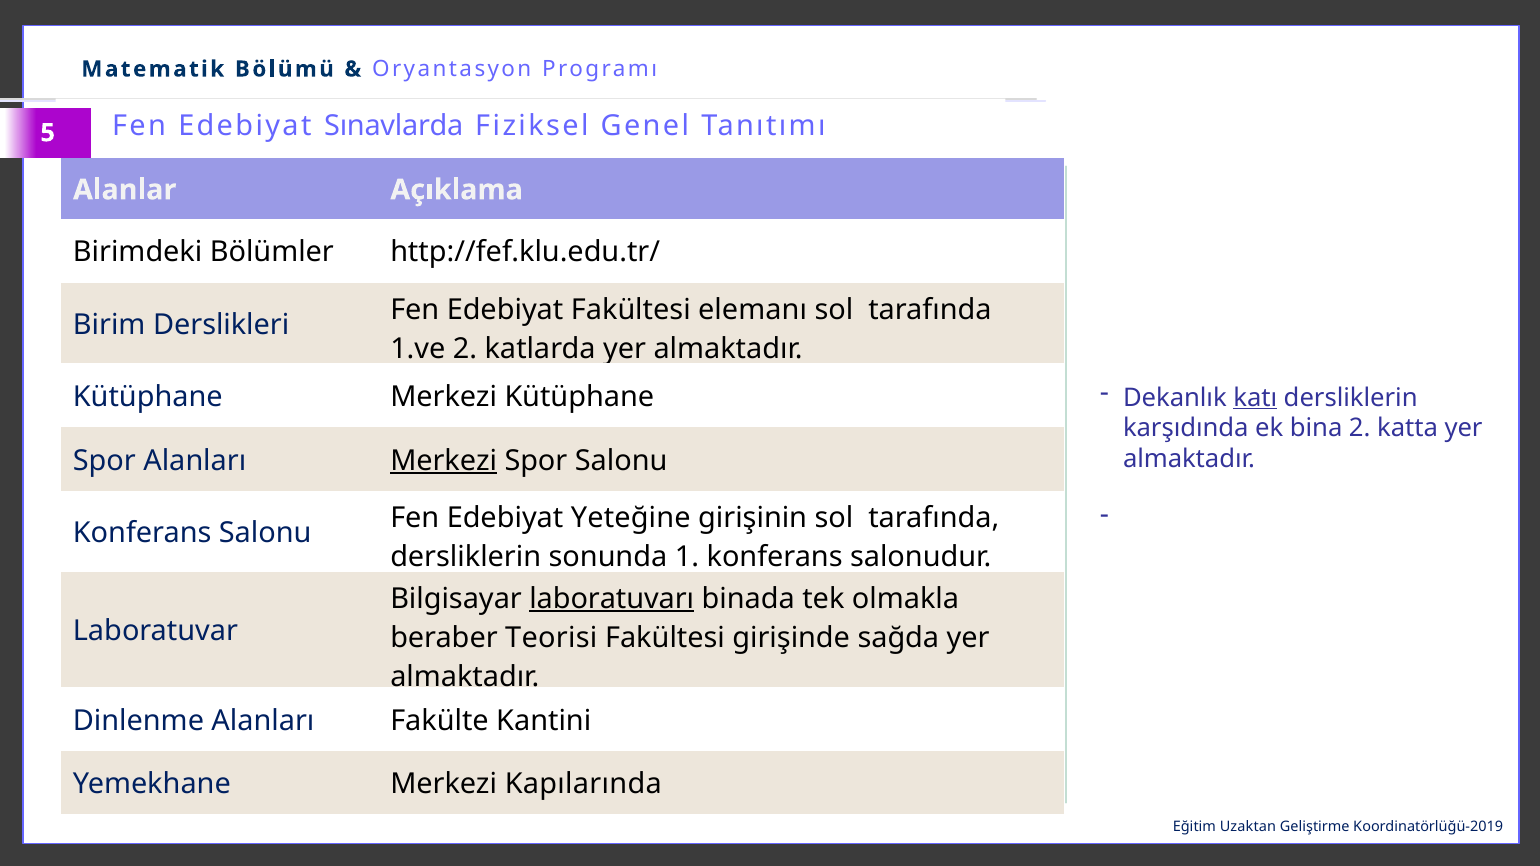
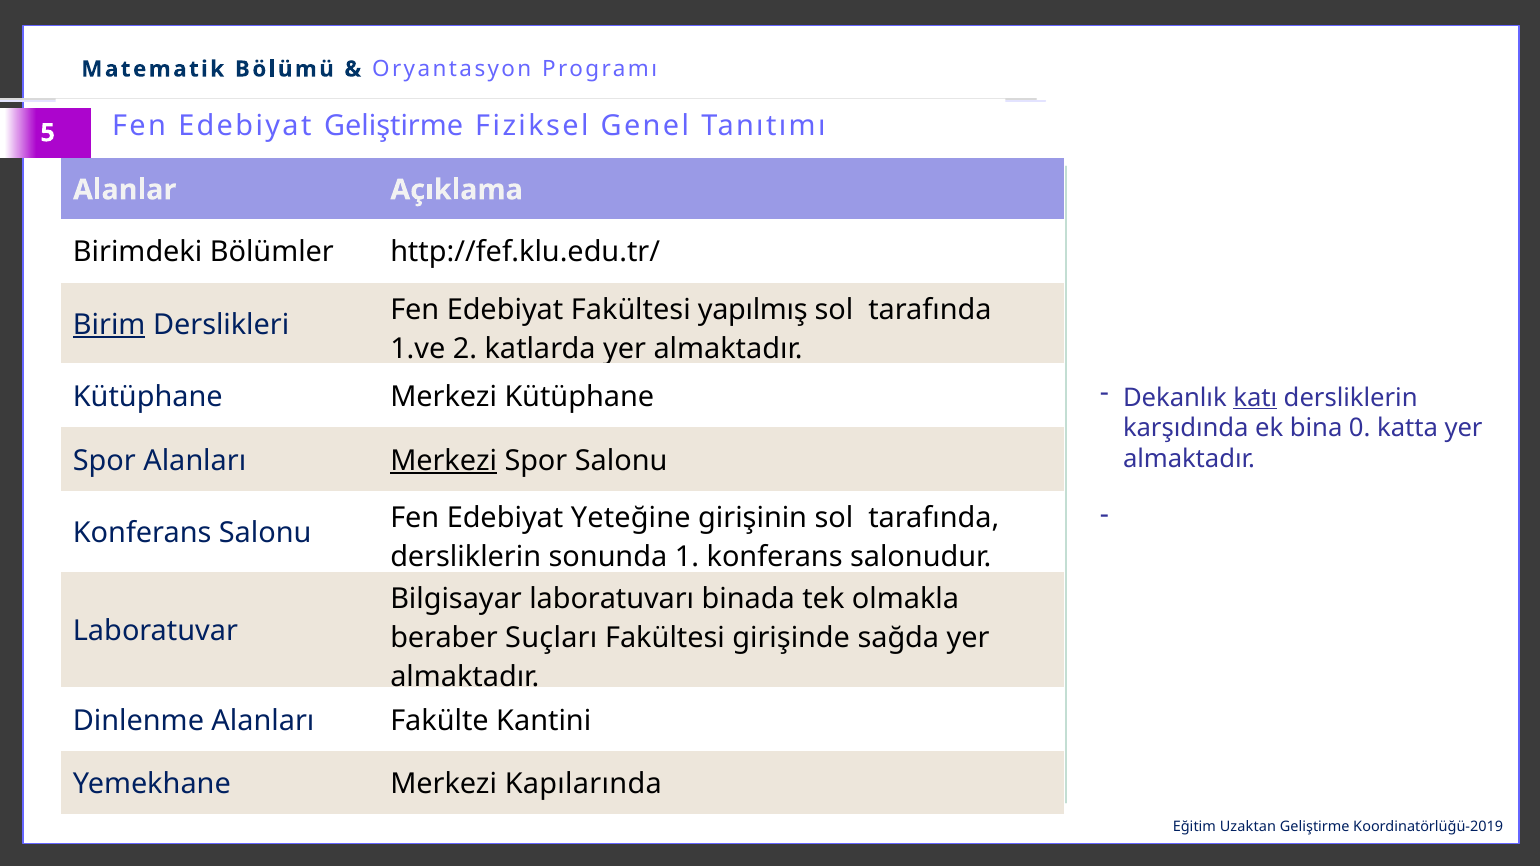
Edebiyat Sınavlarda: Sınavlarda -> Geliştirme
elemanı: elemanı -> yapılmış
Birim underline: none -> present
bina 2: 2 -> 0
laboratuvarı underline: present -> none
Teorisi: Teorisi -> Suçları
